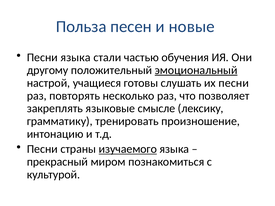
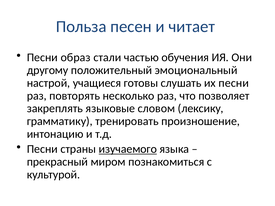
новые: новые -> читает
Песни языка: языка -> образ
эмоциональный underline: present -> none
смысле: смысле -> словом
